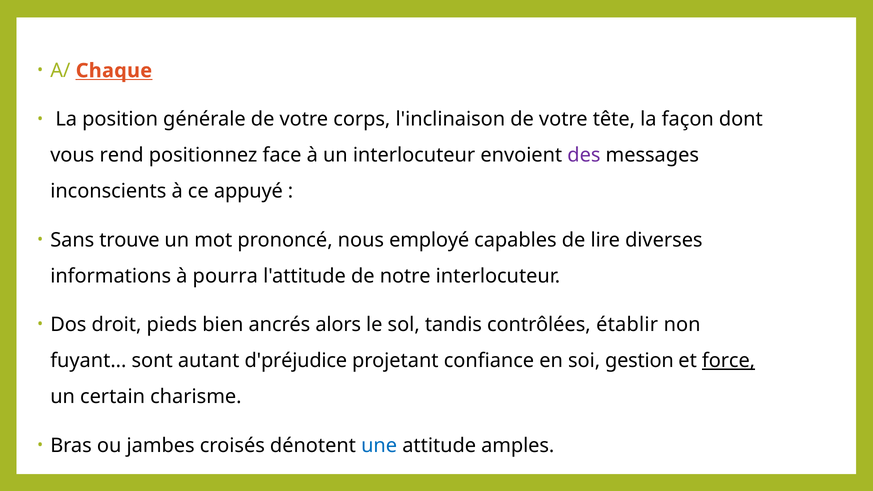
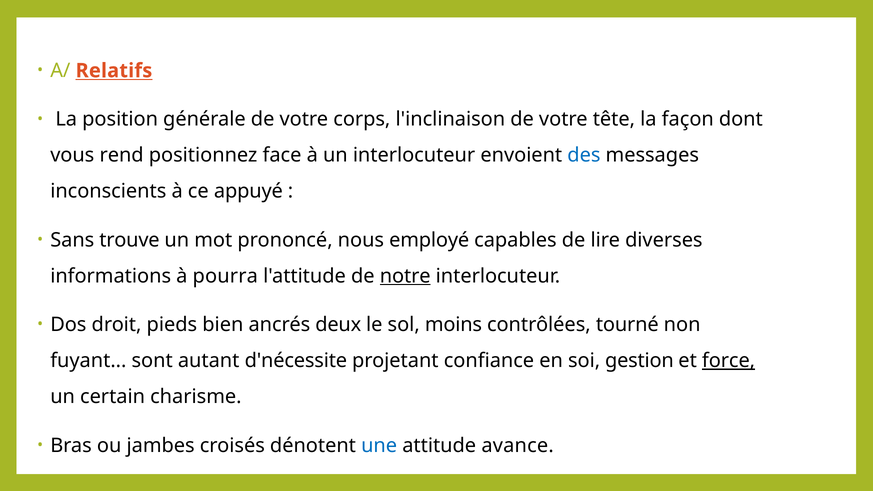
Chaque: Chaque -> Relatifs
des colour: purple -> blue
notre underline: none -> present
alors: alors -> deux
tandis: tandis -> moins
établir: établir -> tourné
d'préjudice: d'préjudice -> d'nécessite
amples: amples -> avance
